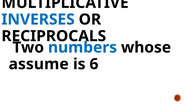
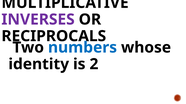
INVERSES colour: blue -> purple
assume: assume -> identity
6: 6 -> 2
